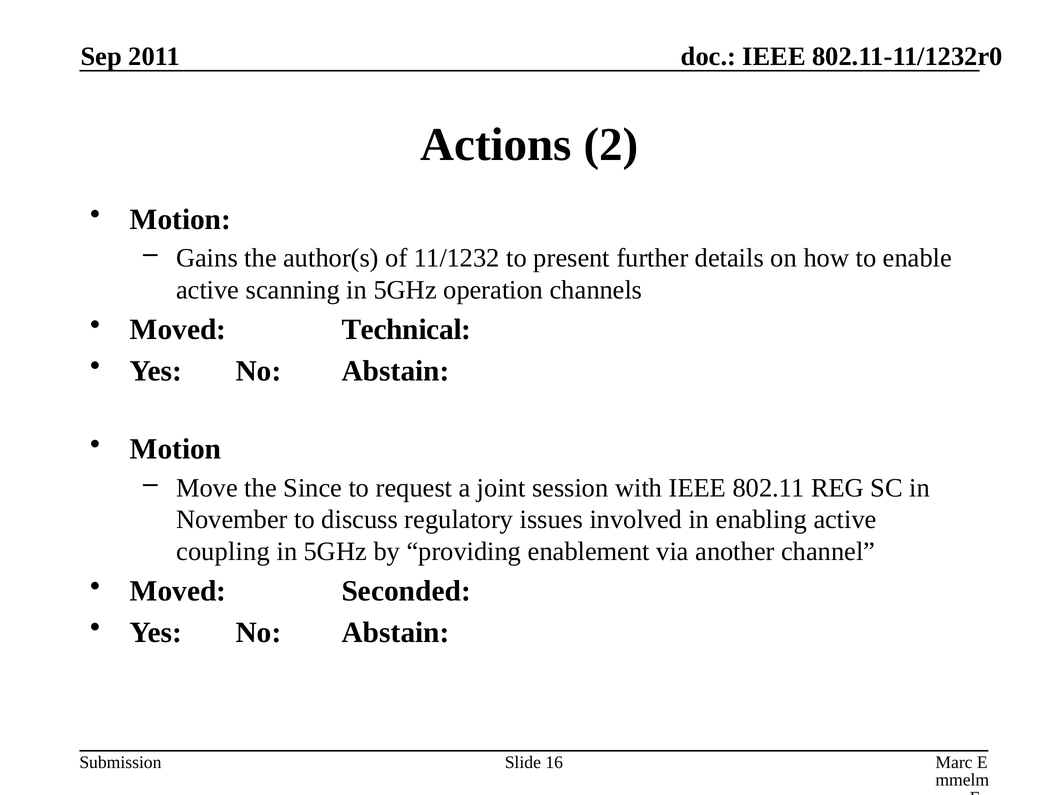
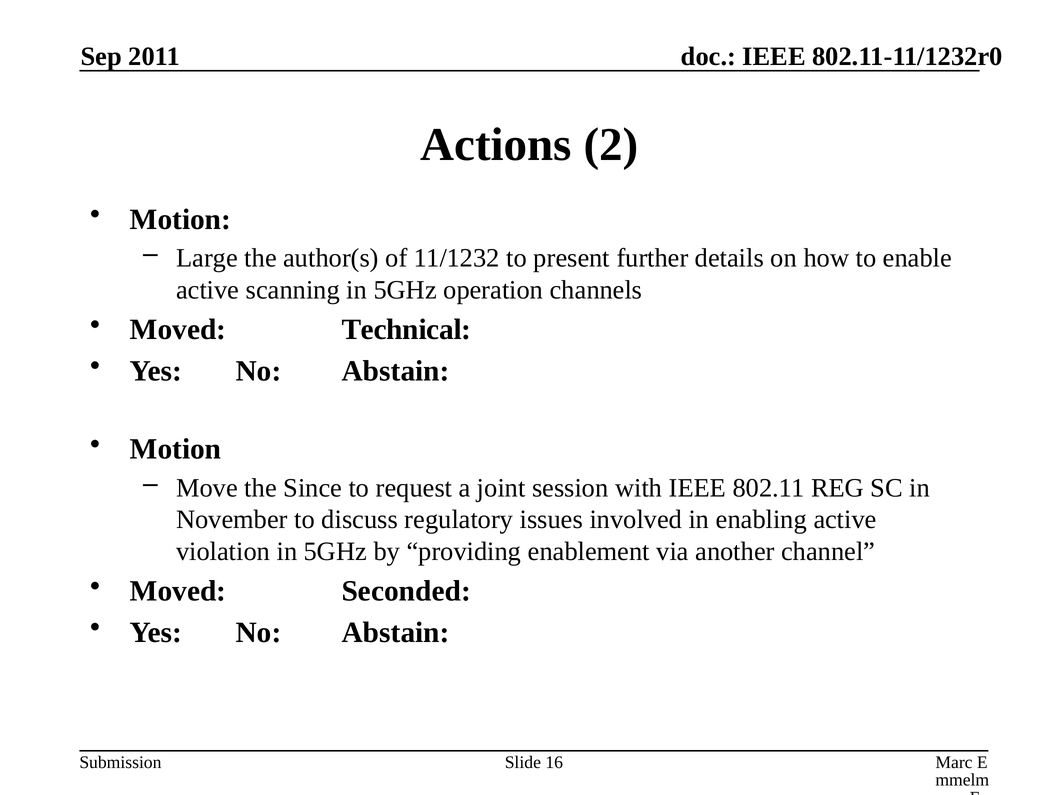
Gains: Gains -> Large
coupling: coupling -> violation
